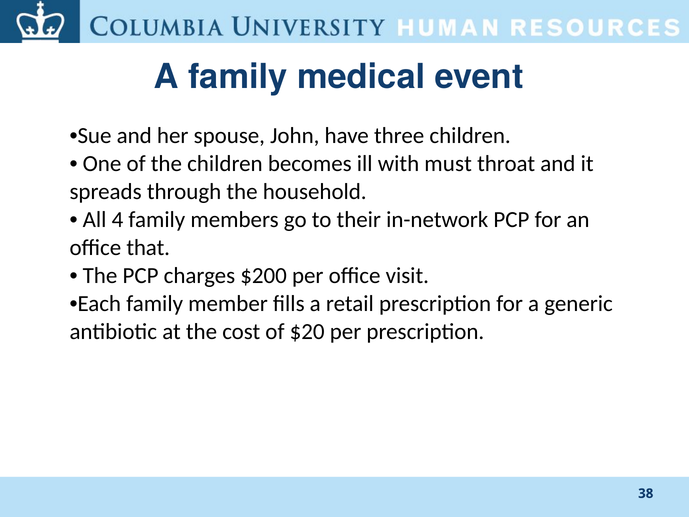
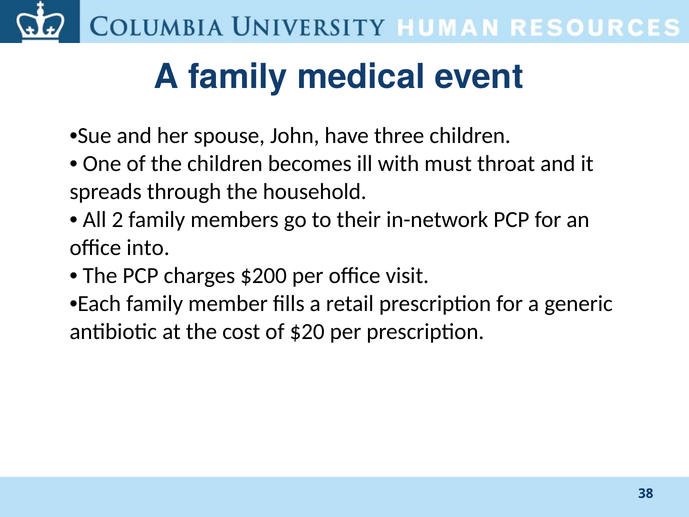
4: 4 -> 2
that: that -> into
